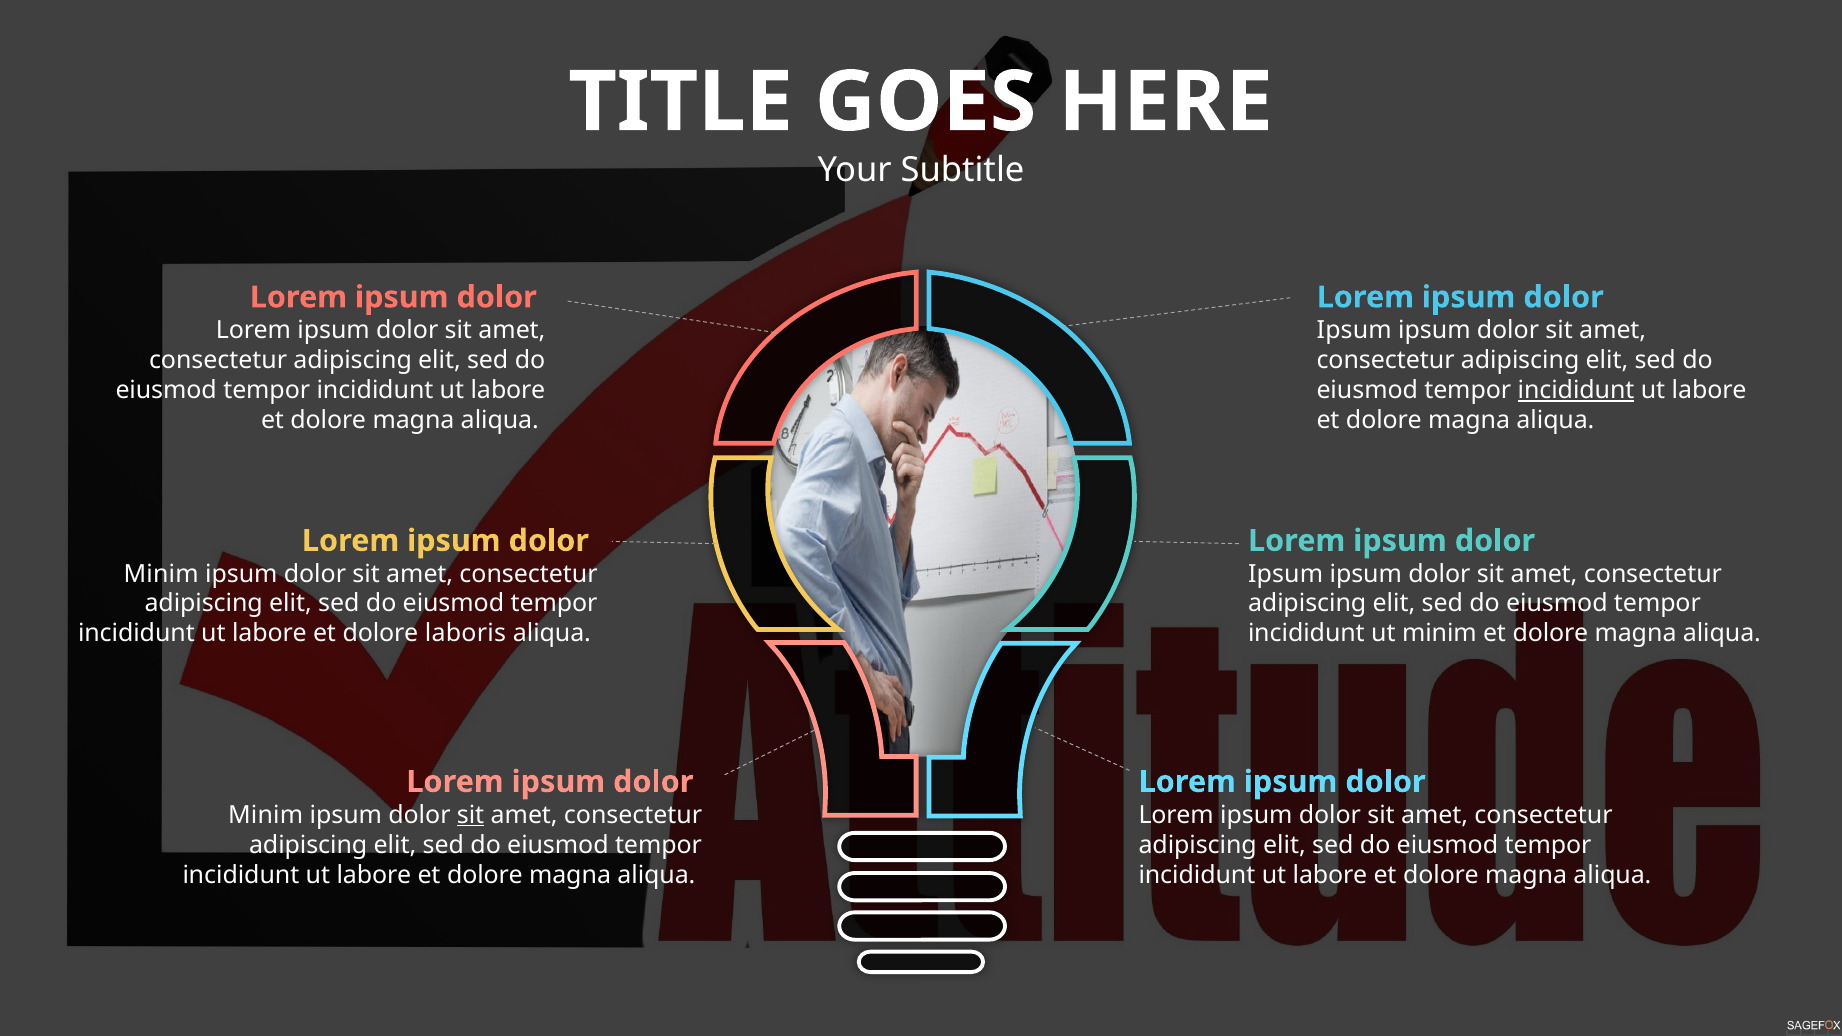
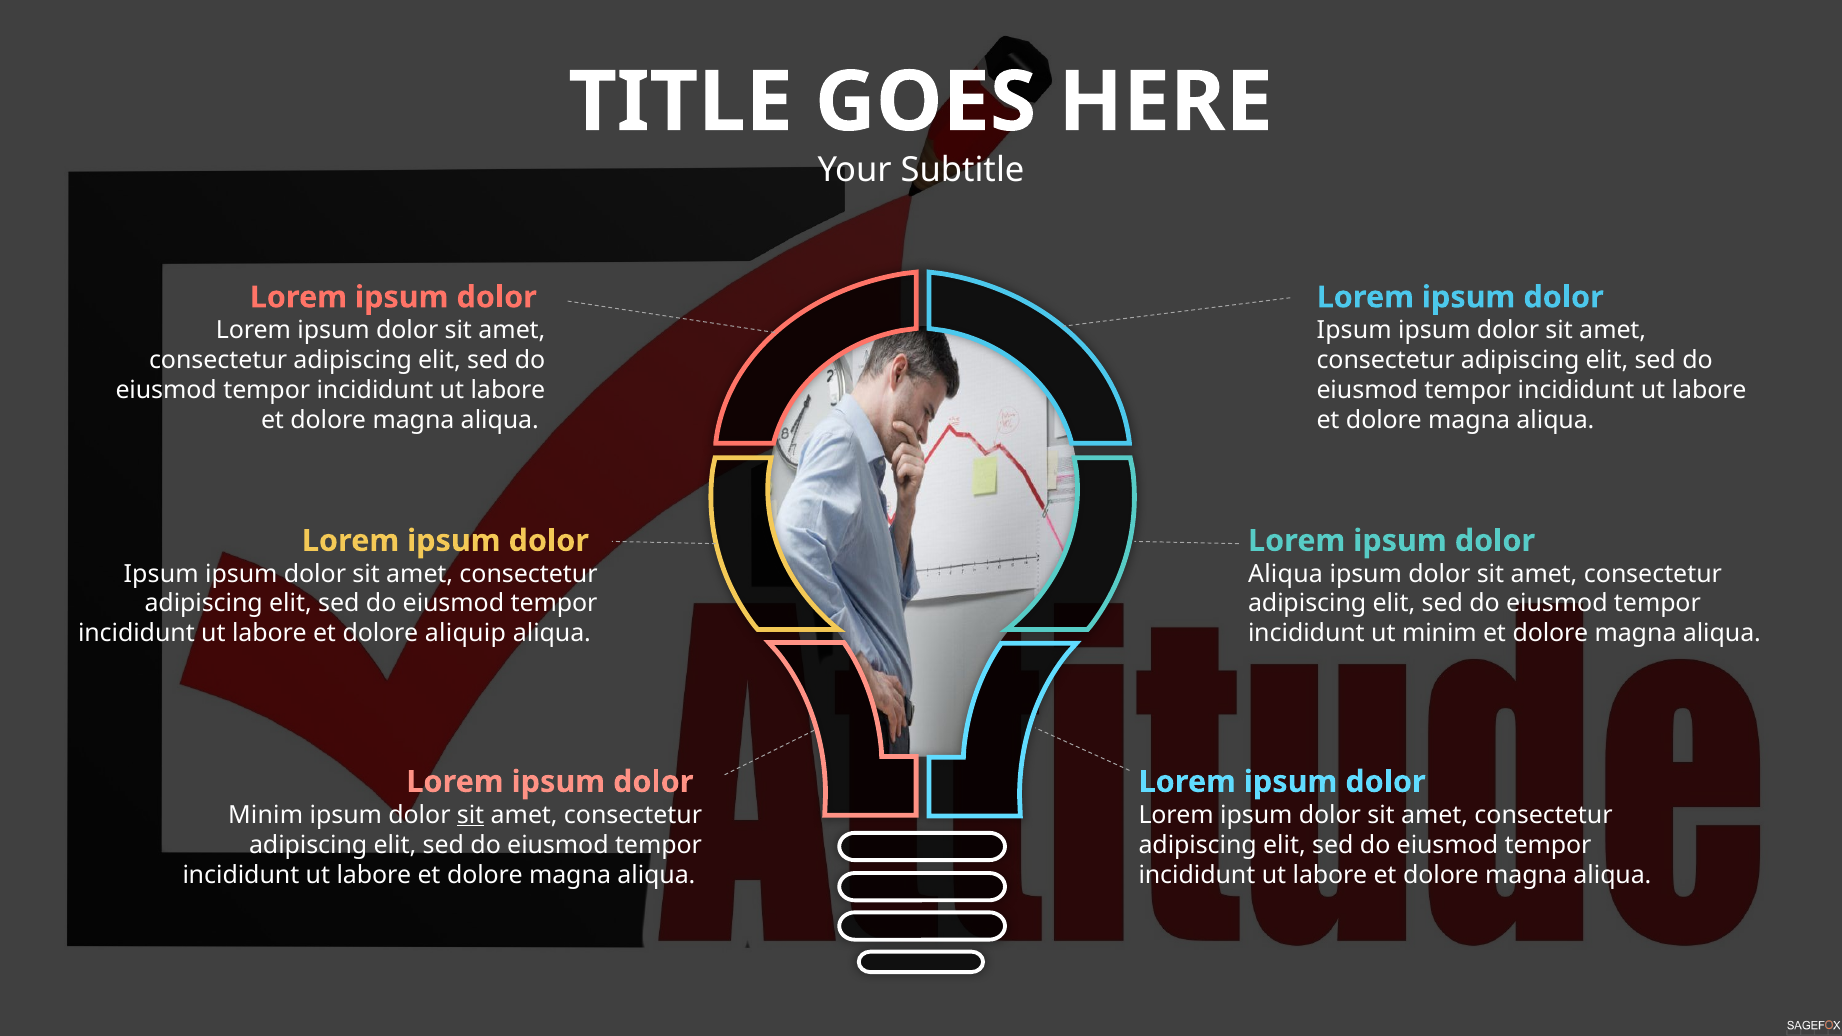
incididunt at (1576, 390) underline: present -> none
Minim at (161, 574): Minim -> Ipsum
Ipsum at (1286, 574): Ipsum -> Aliqua
laboris: laboris -> aliquip
